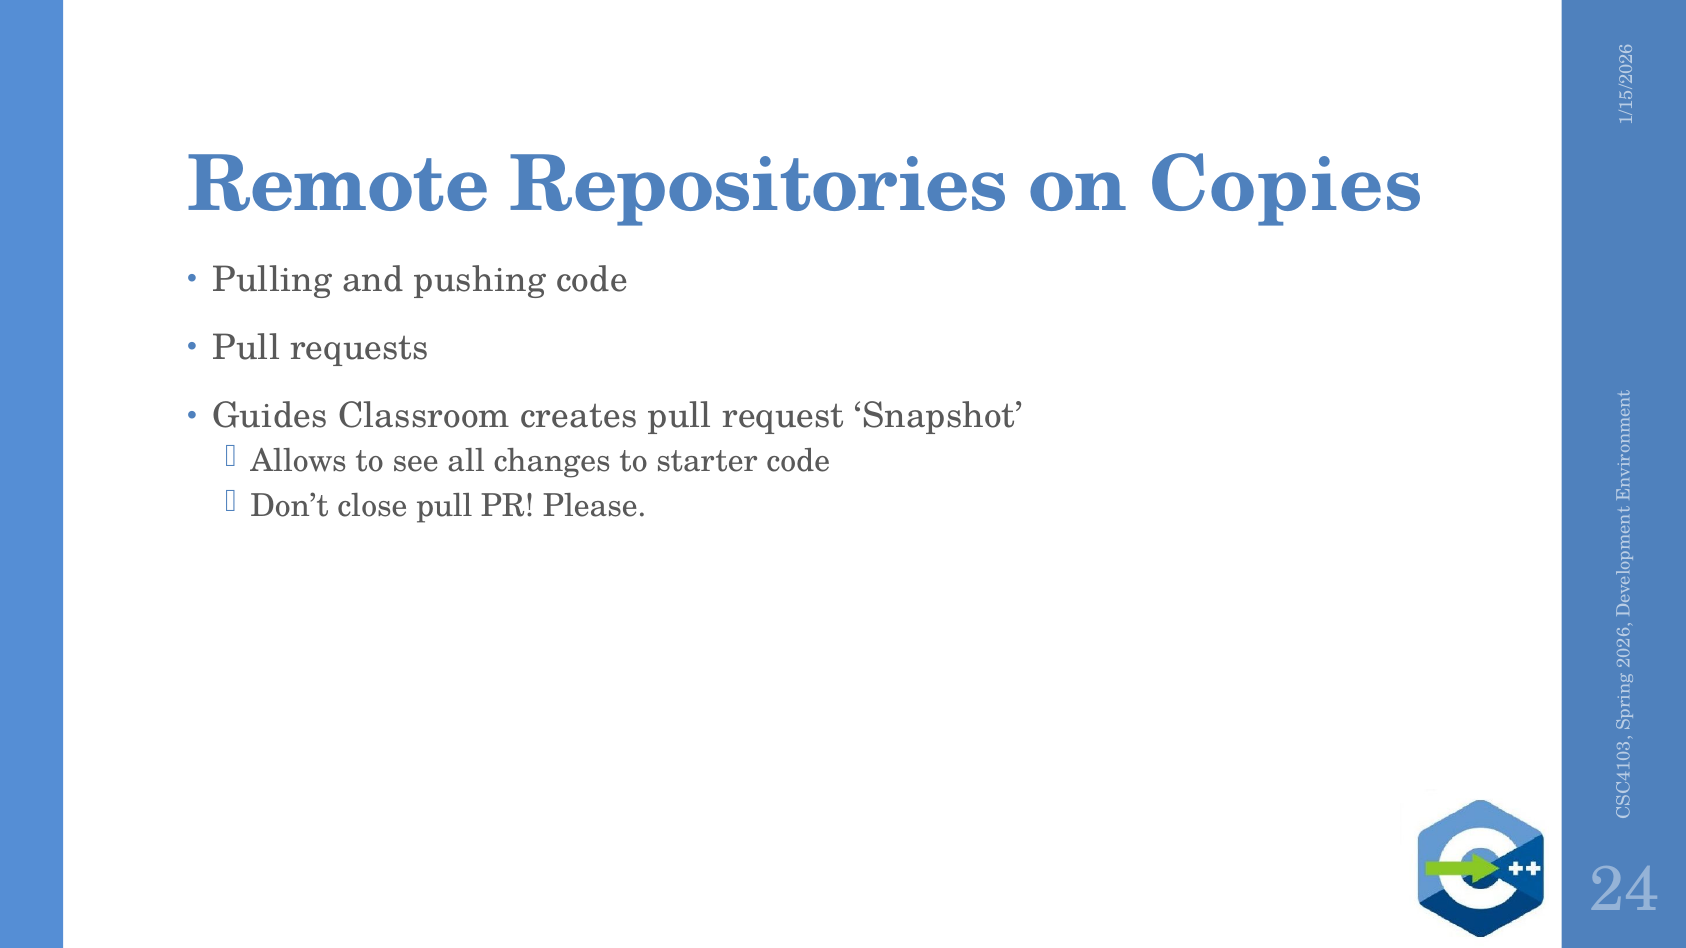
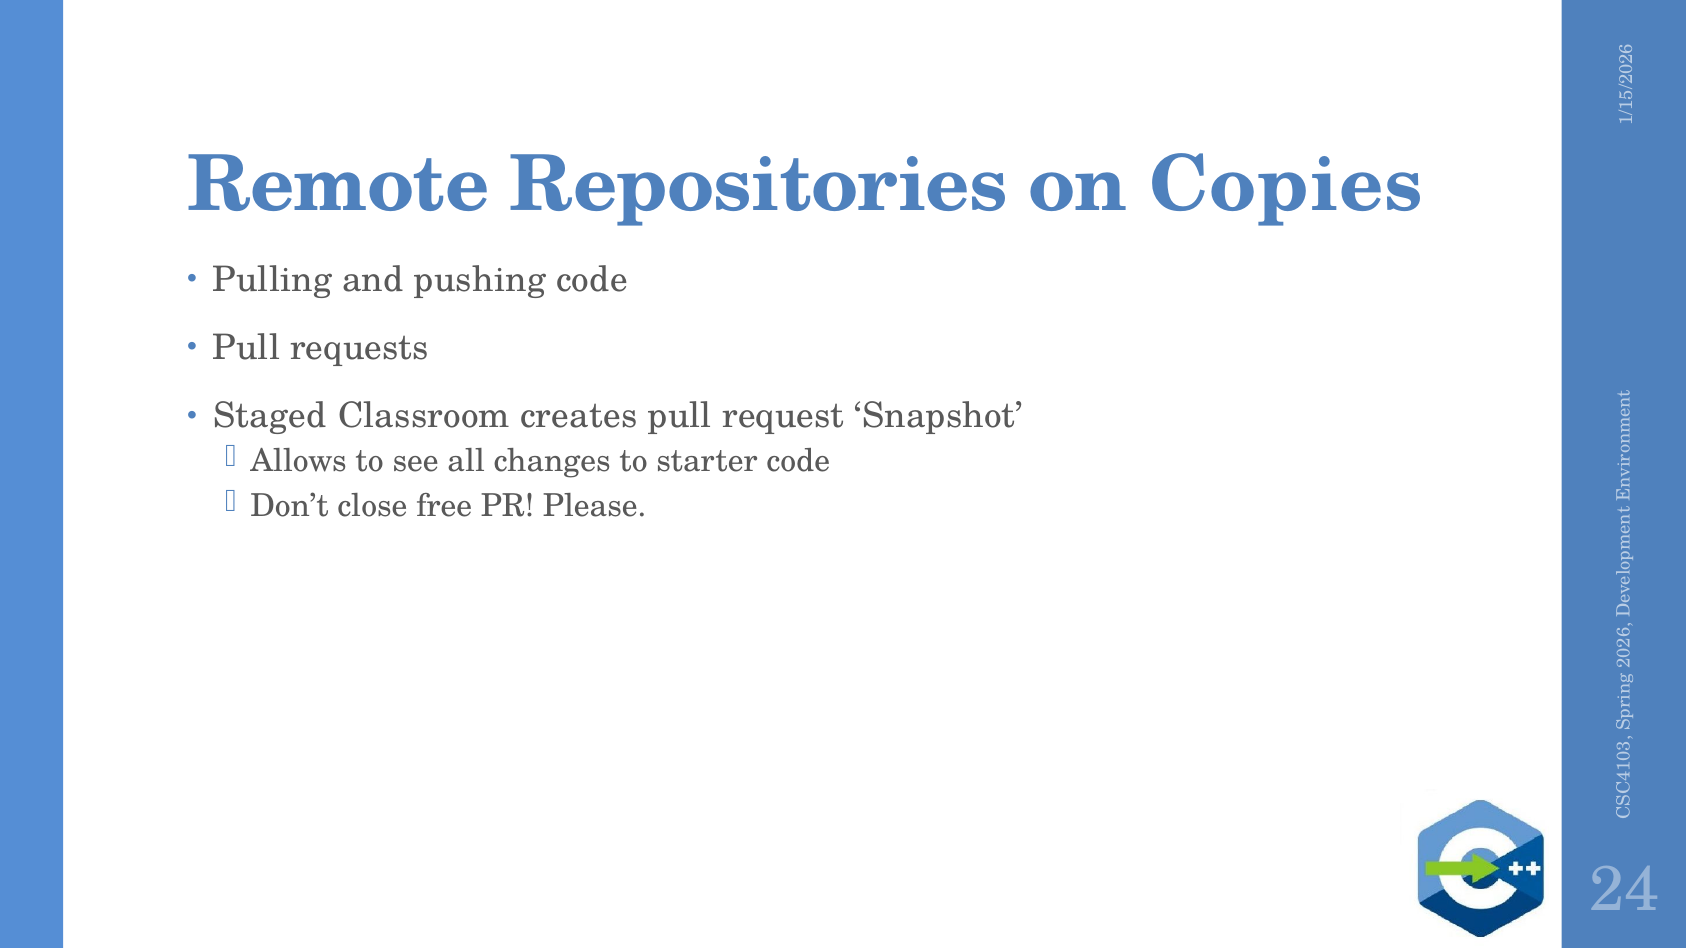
Guides: Guides -> Staged
close pull: pull -> free
